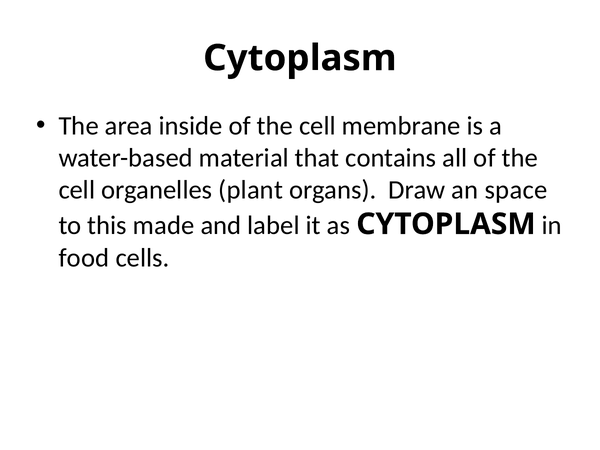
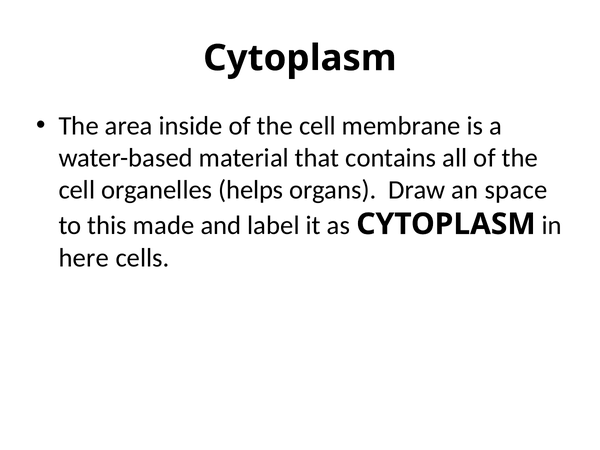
plant: plant -> helps
food: food -> here
